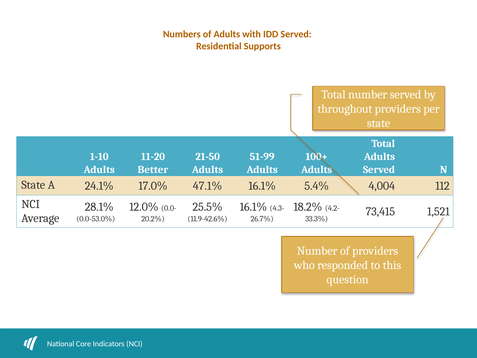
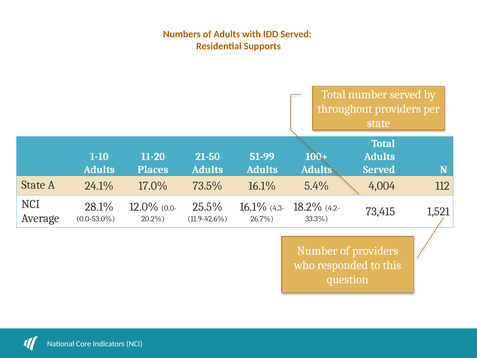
Better: Better -> Places
47.1%: 47.1% -> 73.5%
